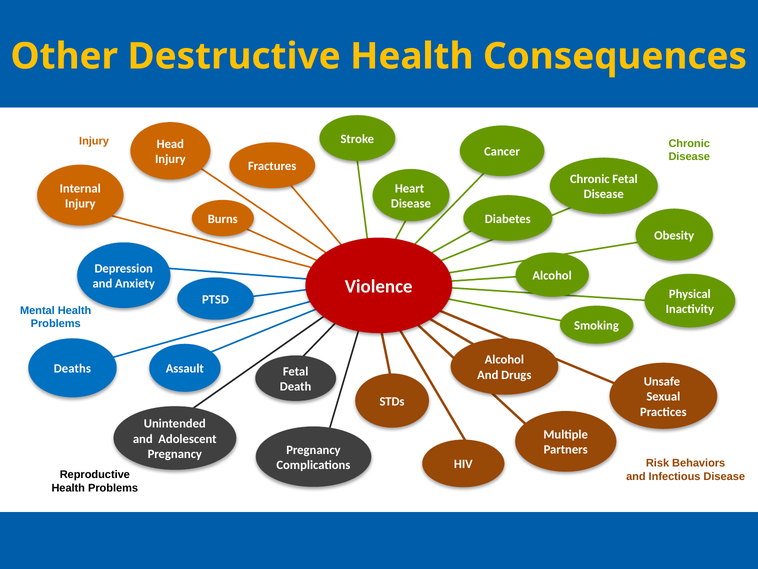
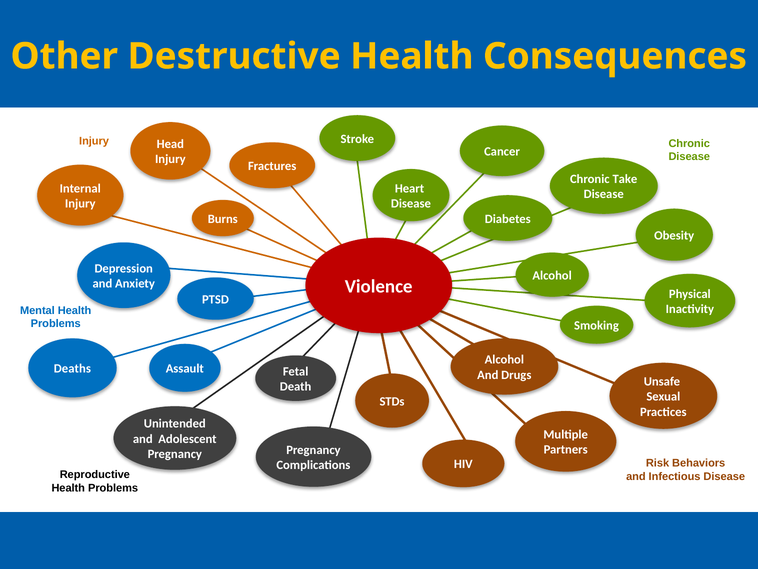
Chronic Fetal: Fetal -> Take
